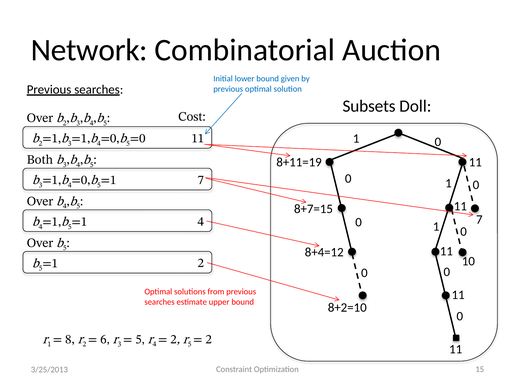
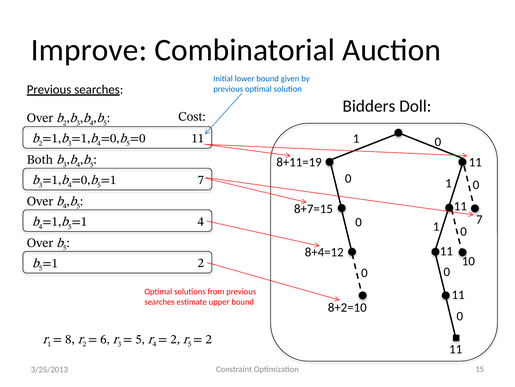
Network: Network -> Improve
Subsets: Subsets -> Bidders
